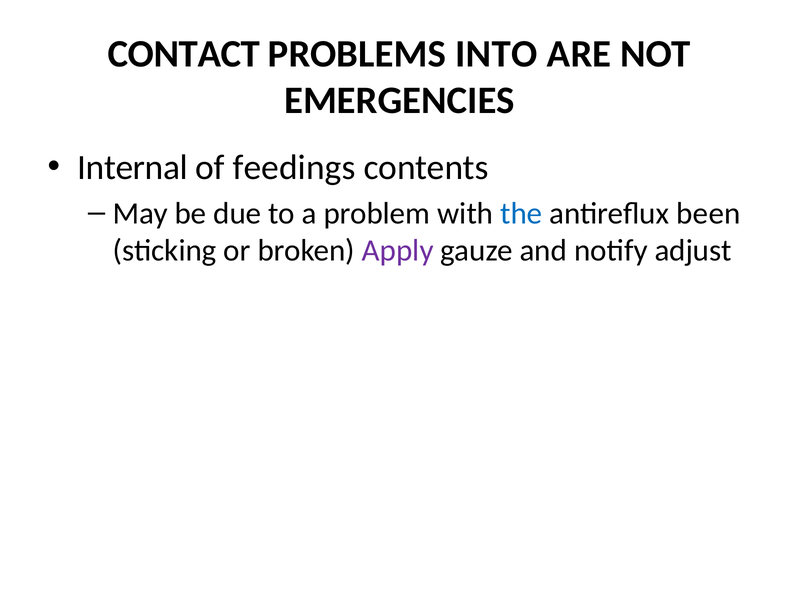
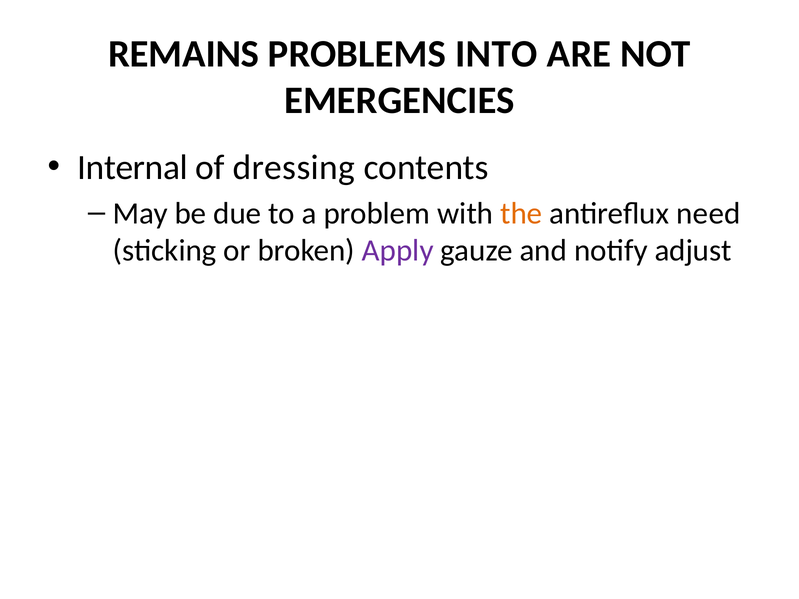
CONTACT: CONTACT -> REMAINS
feedings: feedings -> dressing
the colour: blue -> orange
been: been -> need
